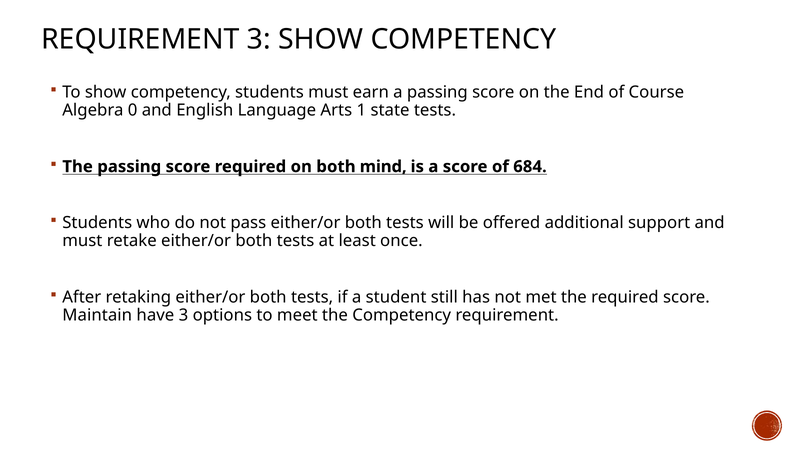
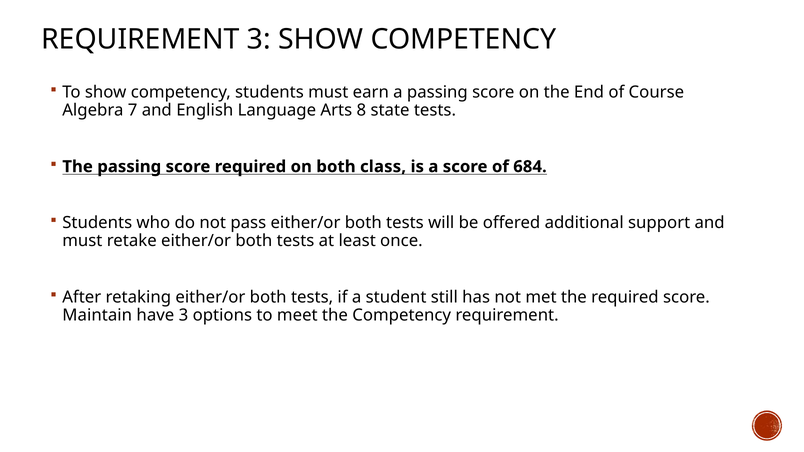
0: 0 -> 7
1: 1 -> 8
mind: mind -> class
